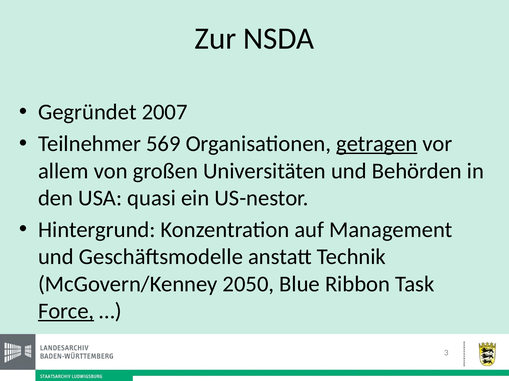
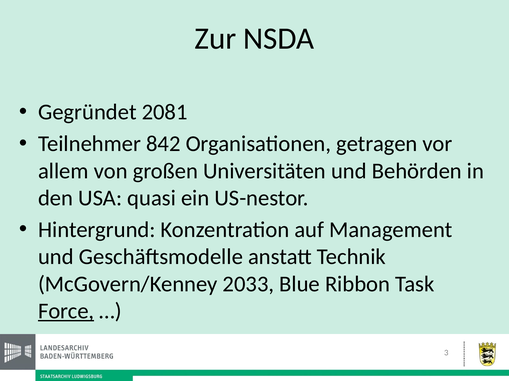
2007: 2007 -> 2081
569: 569 -> 842
getragen underline: present -> none
2050: 2050 -> 2033
